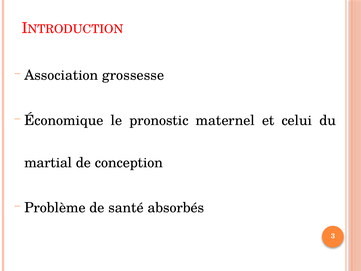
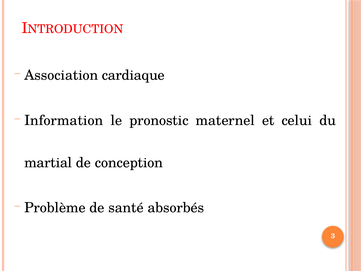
grossesse: grossesse -> cardiaque
Économique: Économique -> Information
